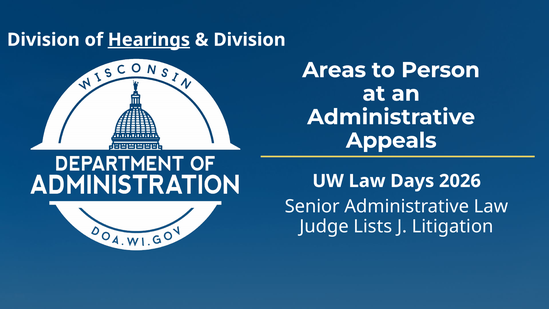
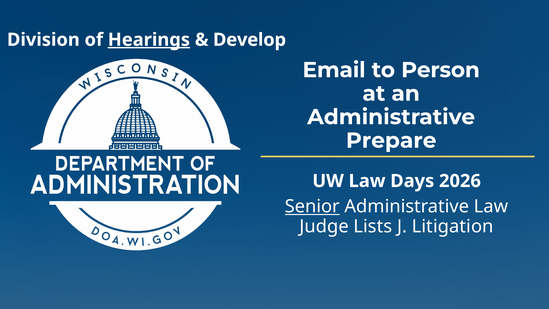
Division at (249, 40): Division -> Develop
Areas: Areas -> Email
Appeals: Appeals -> Prepare
Senior underline: none -> present
